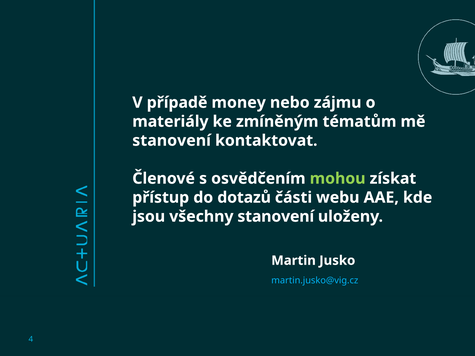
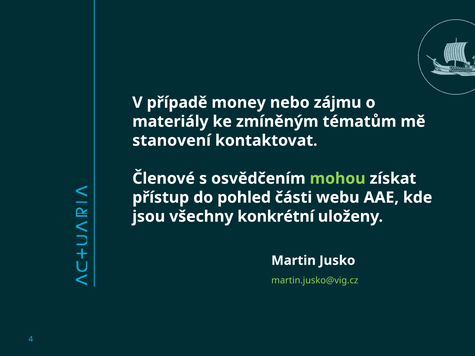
dotazů: dotazů -> pohled
všechny stanovení: stanovení -> konkrétní
martin.jusko@vig.cz colour: light blue -> light green
